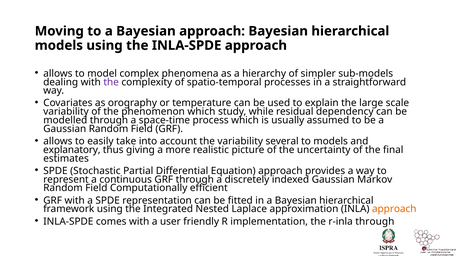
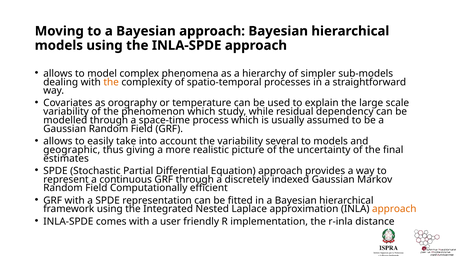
the at (111, 82) colour: purple -> orange
explanatory: explanatory -> geographic
r-inla through: through -> distance
